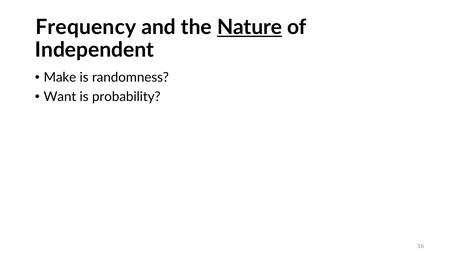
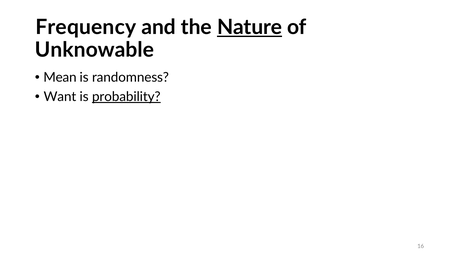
Independent: Independent -> Unknowable
Make: Make -> Mean
probability underline: none -> present
